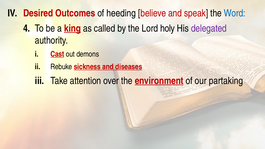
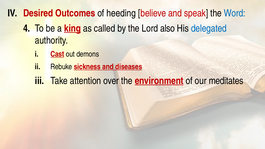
holy: holy -> also
delegated colour: purple -> blue
partaking: partaking -> meditates
